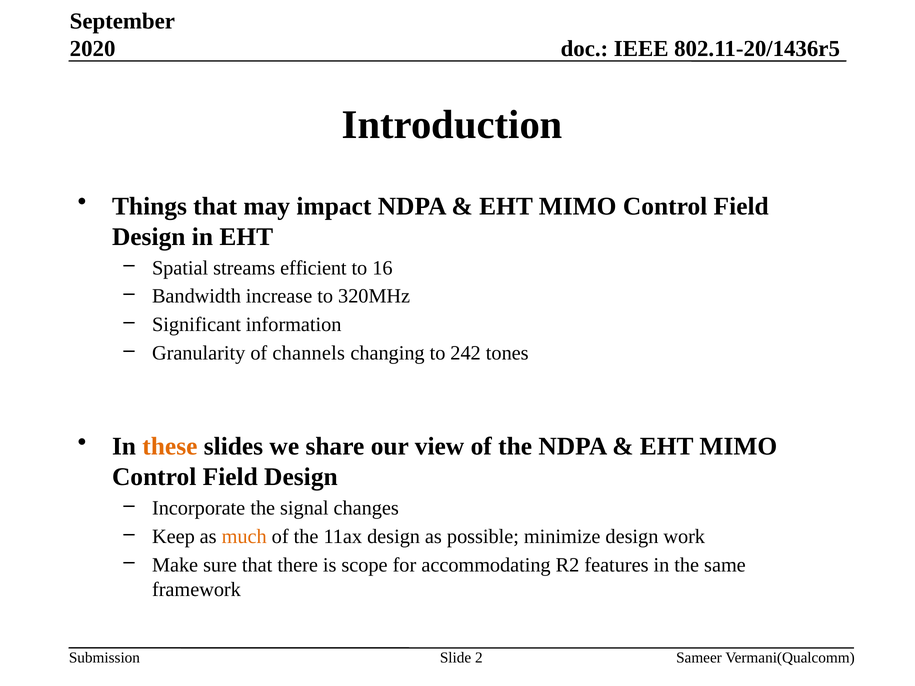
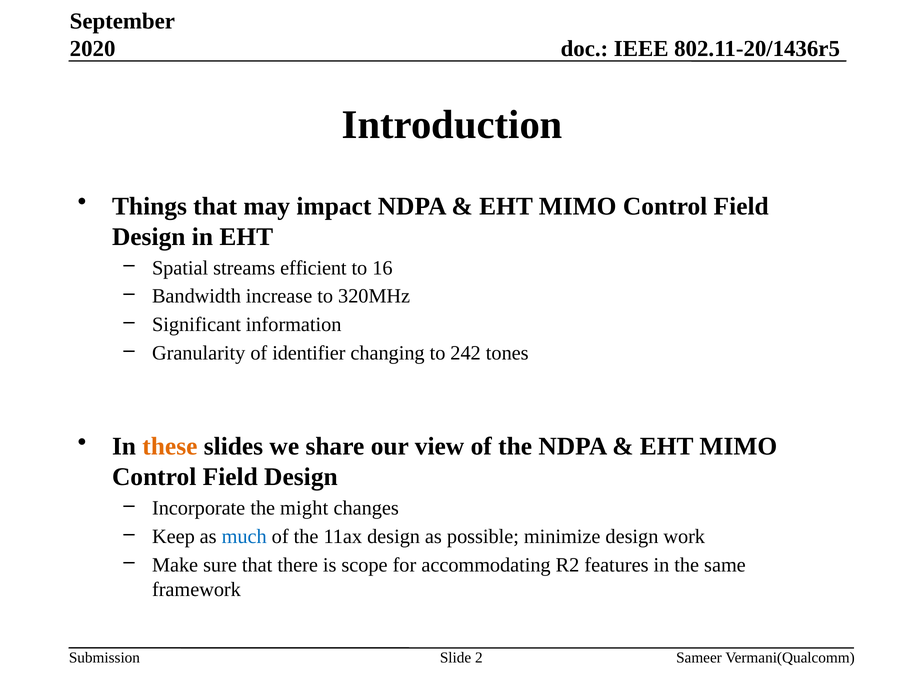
channels: channels -> identifier
signal: signal -> might
much colour: orange -> blue
